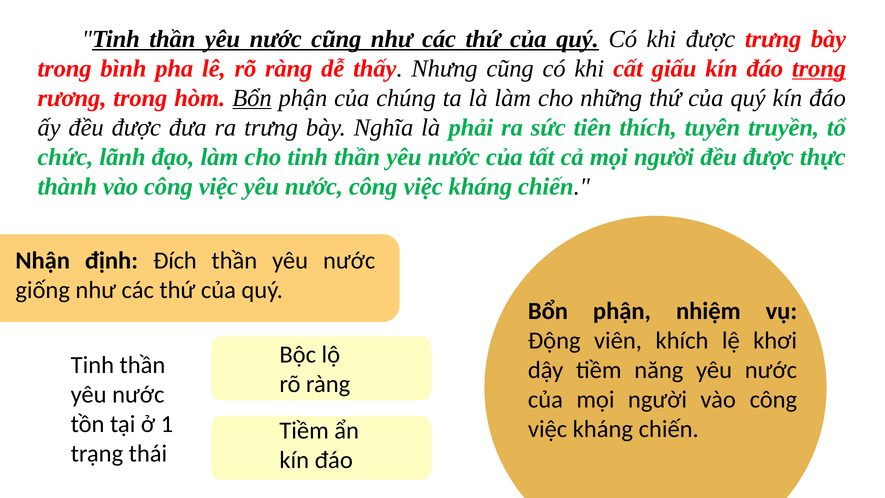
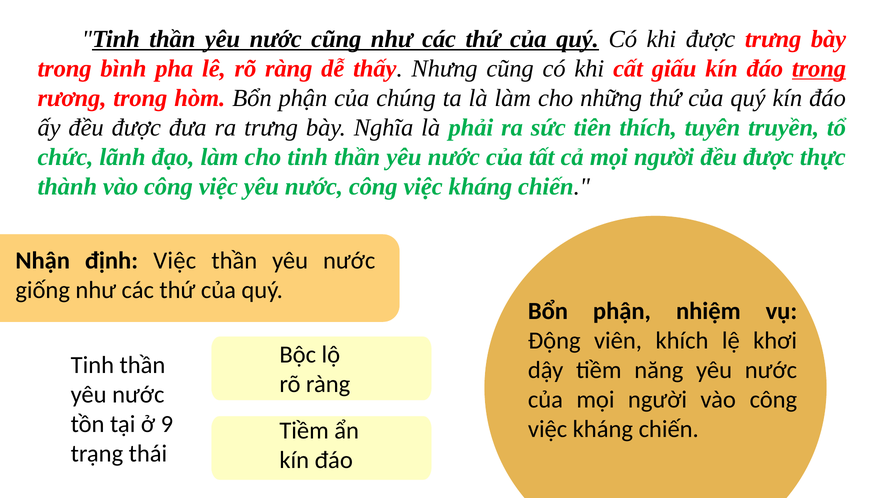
Bổn at (252, 98) underline: present -> none
định Đích: Đích -> Việc
1: 1 -> 9
